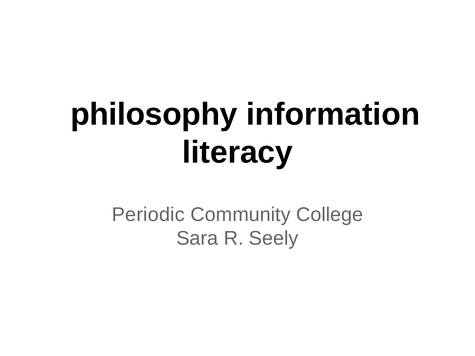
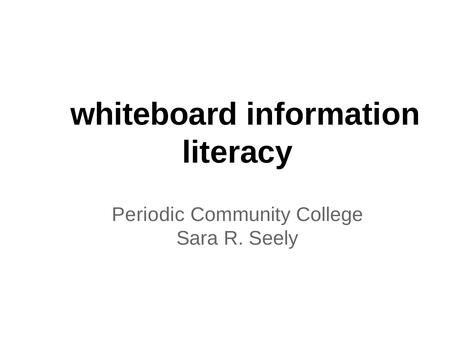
philosophy: philosophy -> whiteboard
